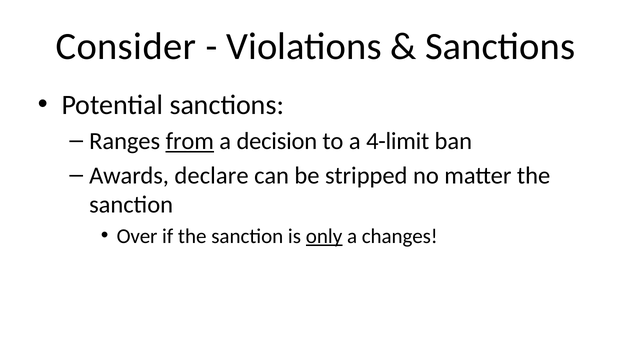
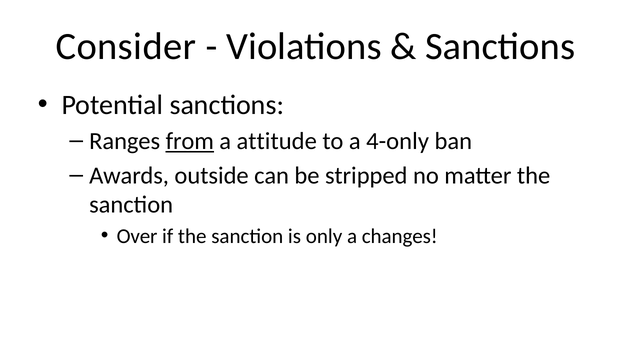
decision: decision -> attitude
4-limit: 4-limit -> 4-only
declare: declare -> outside
only underline: present -> none
